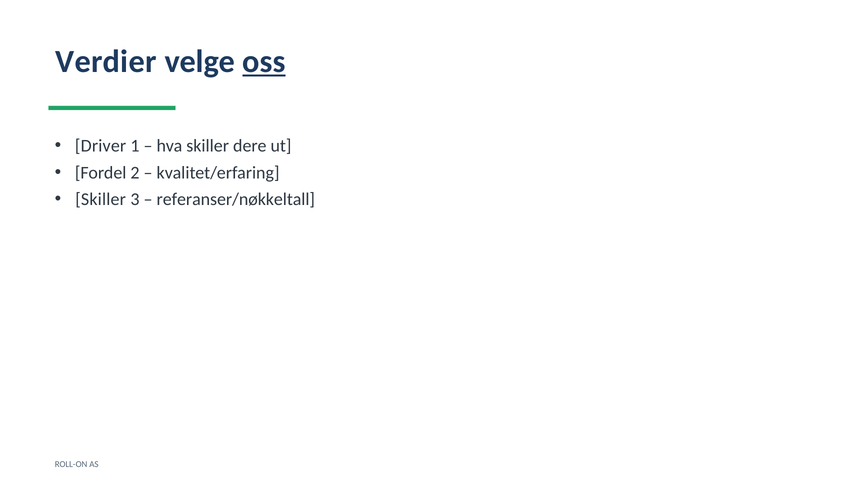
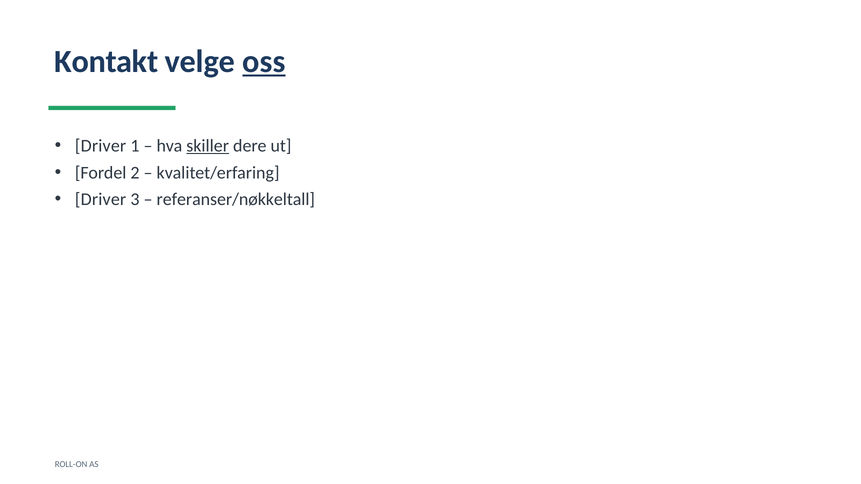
Verdier: Verdier -> Kontakt
skiller at (208, 146) underline: none -> present
Skiller at (101, 200): Skiller -> Driver
